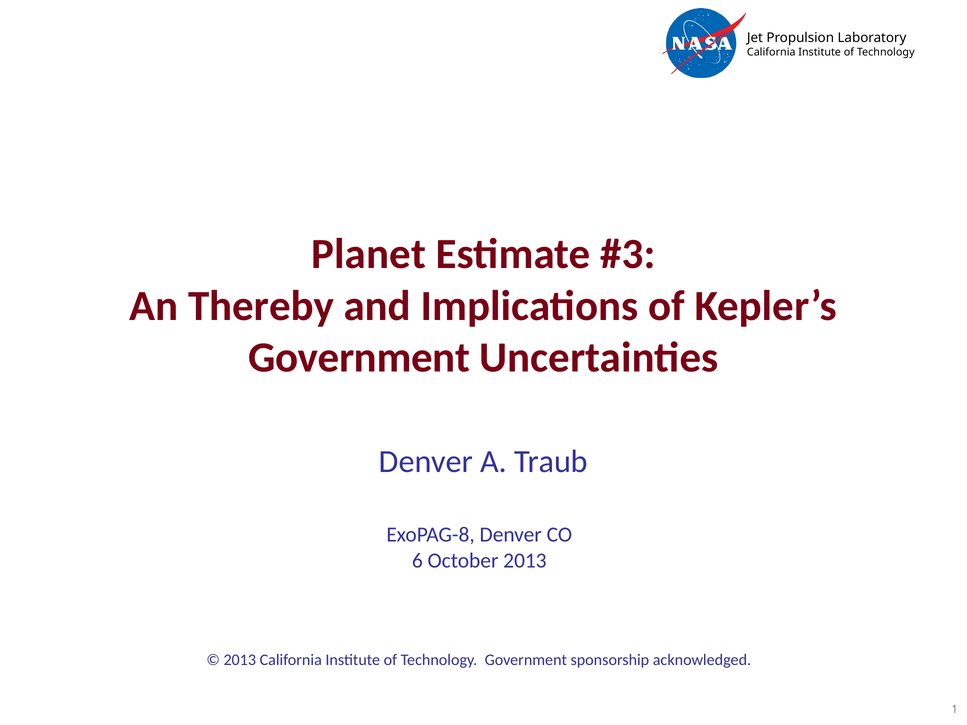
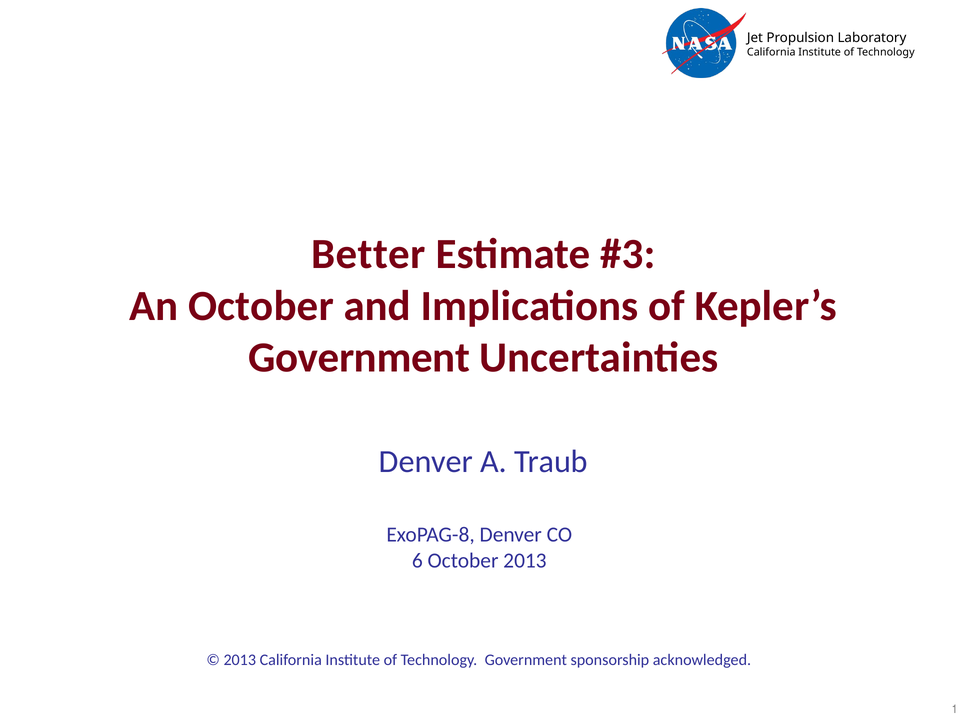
Planet: Planet -> Better
An Thereby: Thereby -> October
